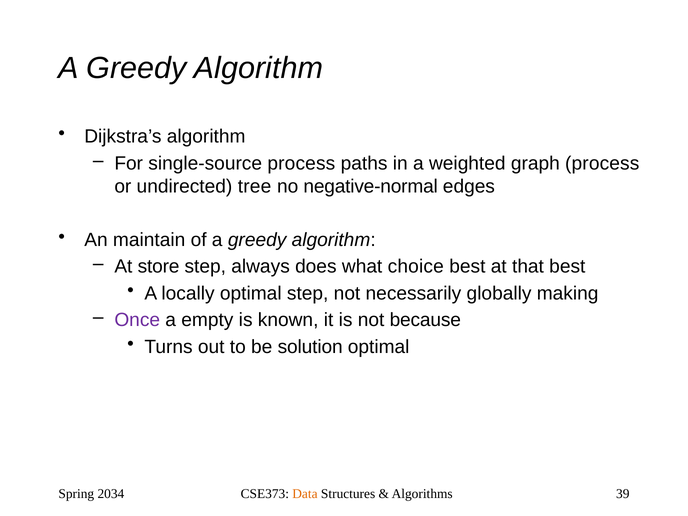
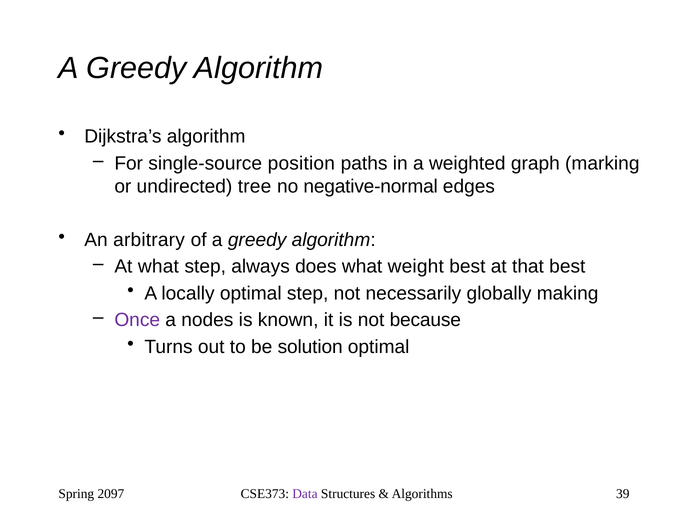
single-source process: process -> position
graph process: process -> marking
maintain: maintain -> arbitrary
At store: store -> what
choice: choice -> weight
empty: empty -> nodes
2034: 2034 -> 2097
Data colour: orange -> purple
